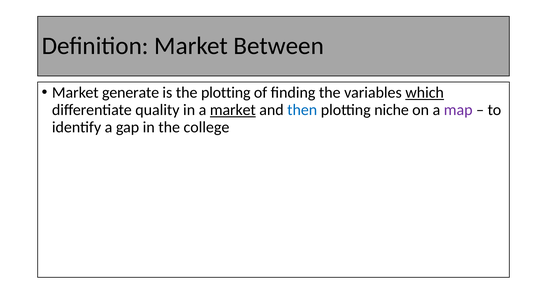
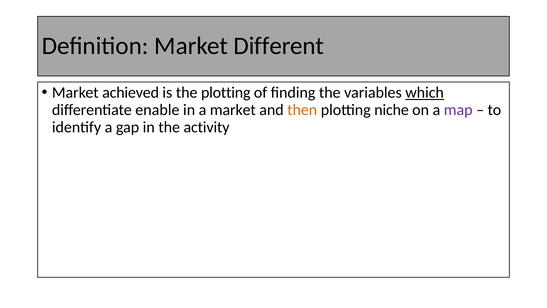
Between: Between -> Different
generate: generate -> achieved
quality: quality -> enable
market at (233, 110) underline: present -> none
then colour: blue -> orange
college: college -> activity
